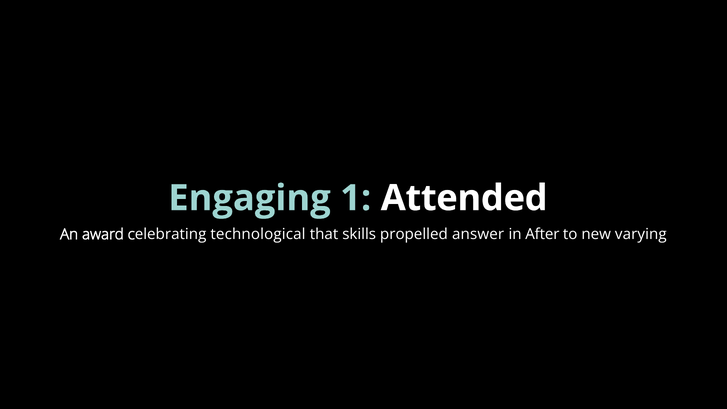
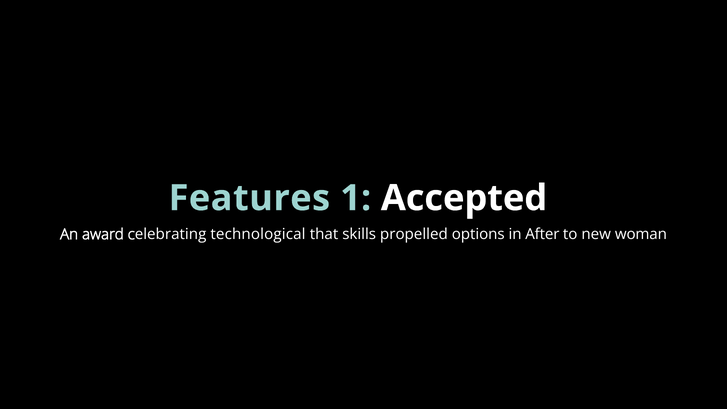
Engaging: Engaging -> Features
Attended: Attended -> Accepted
answer: answer -> options
varying: varying -> woman
